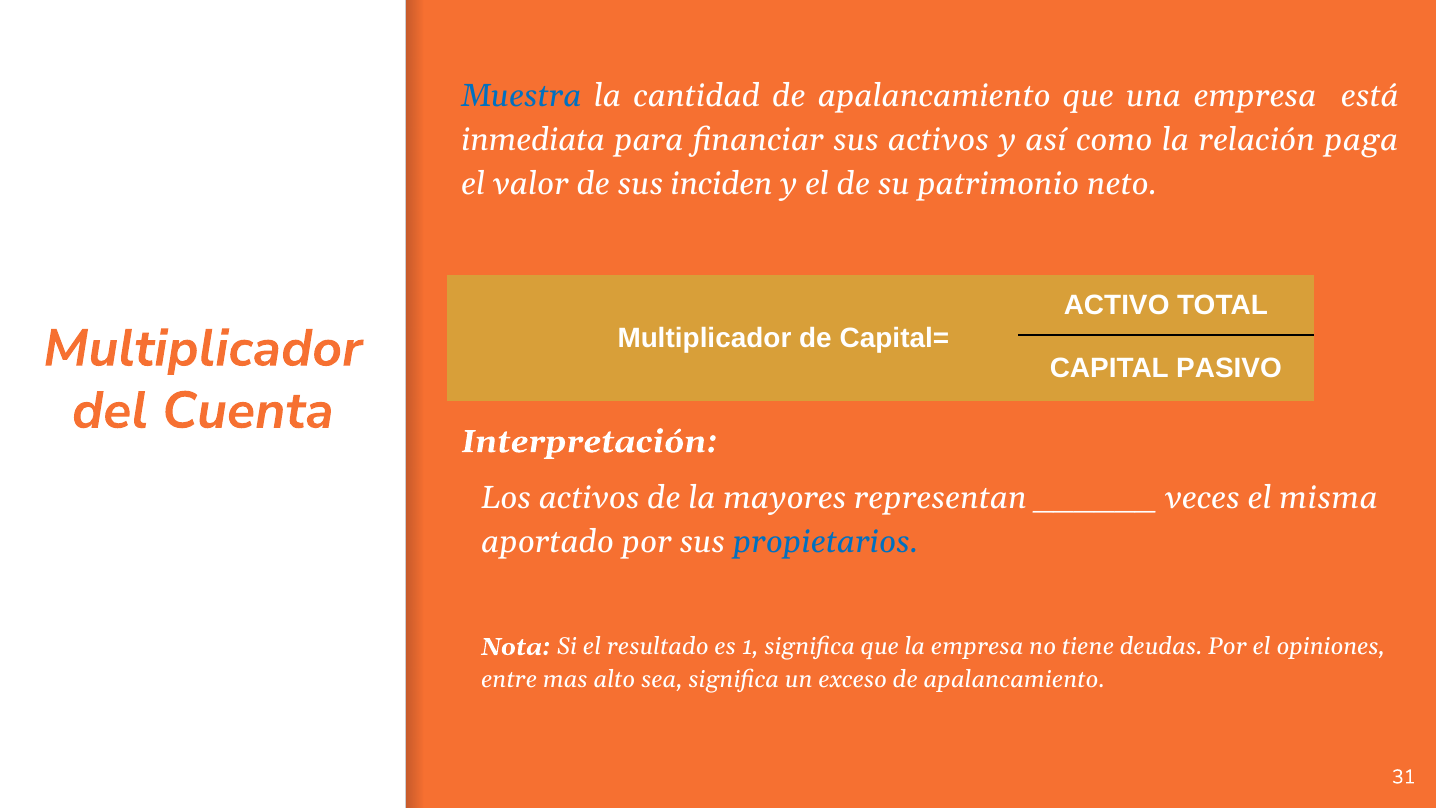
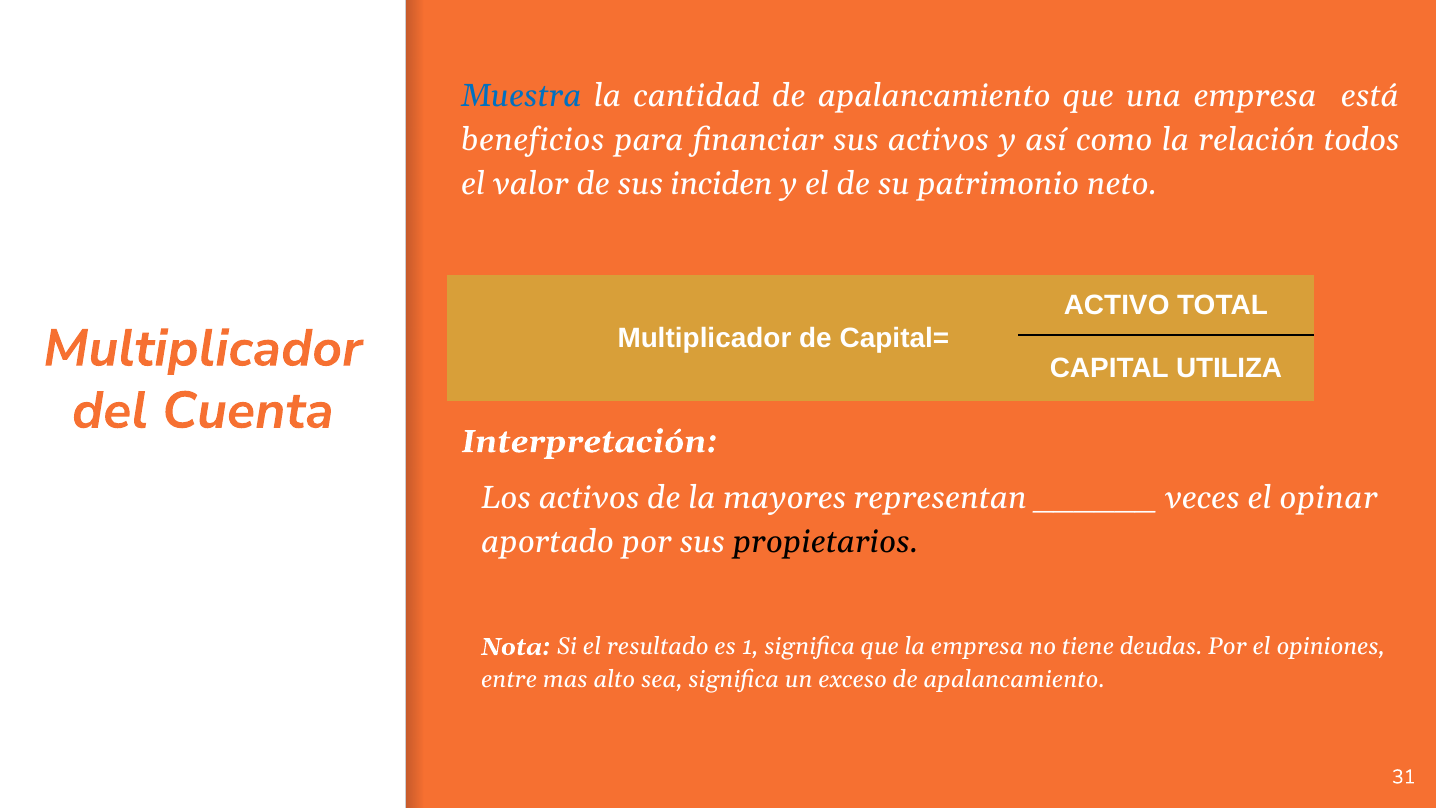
inmediata: inmediata -> beneficios
paga: paga -> todos
PASIVO: PASIVO -> UTILIZA
misma: misma -> opinar
propietarios colour: blue -> black
